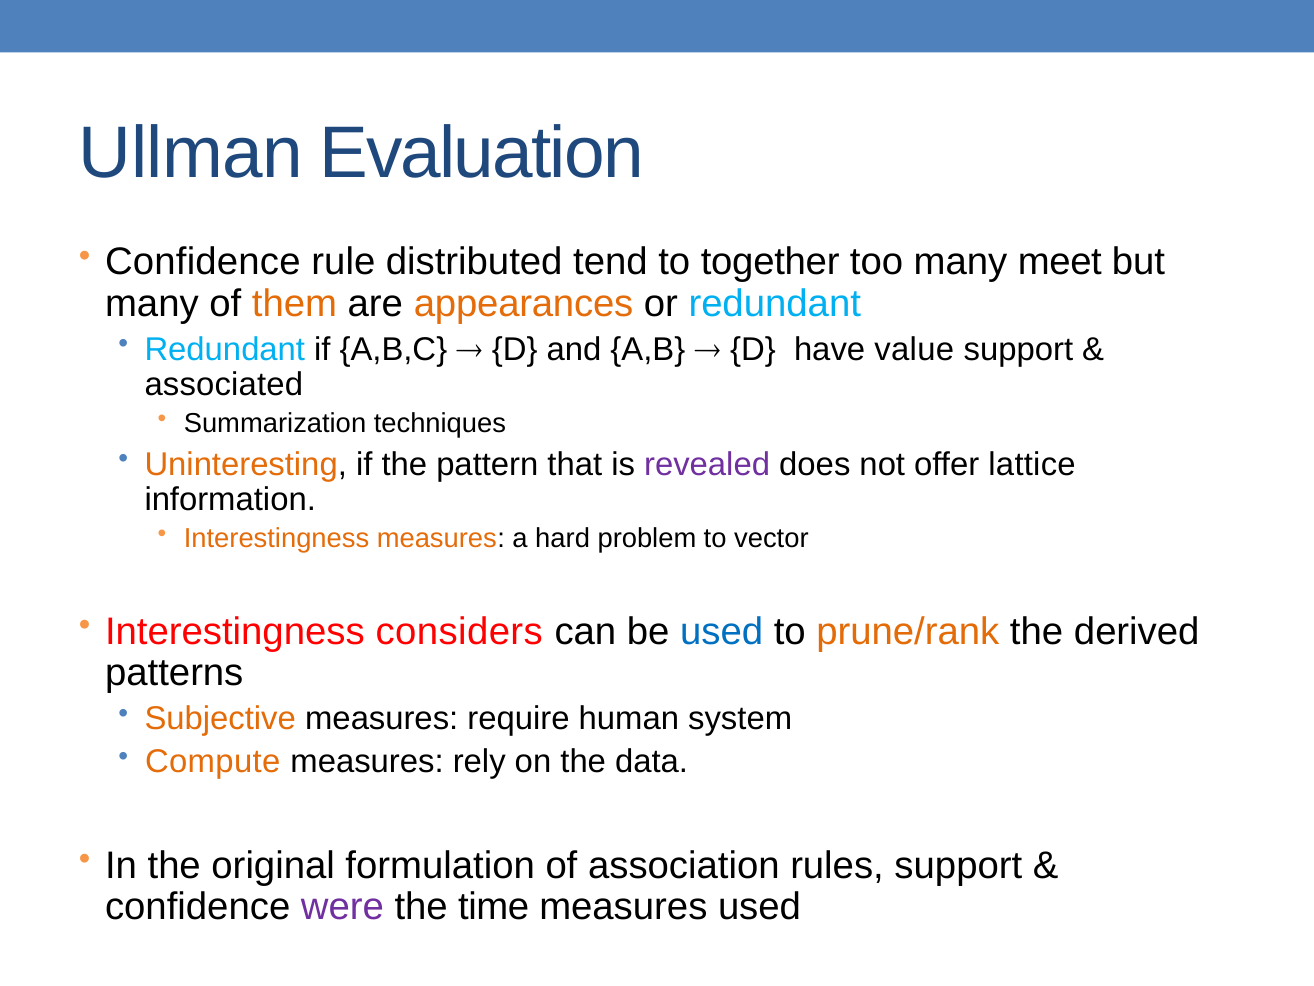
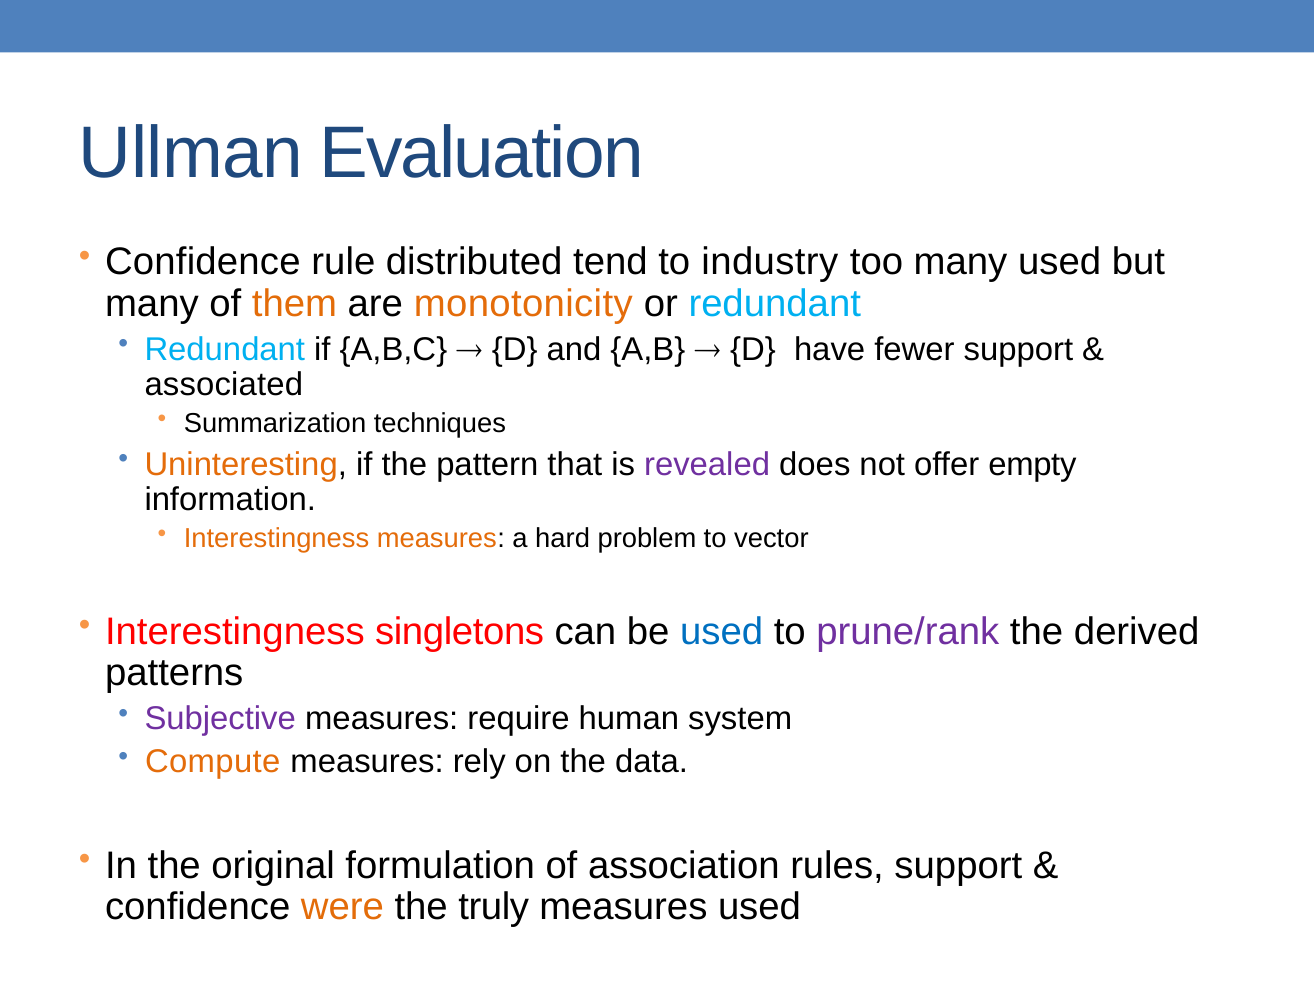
together: together -> industry
many meet: meet -> used
appearances: appearances -> monotonicity
value: value -> fewer
lattice: lattice -> empty
considers: considers -> singletons
prune/rank colour: orange -> purple
Subjective colour: orange -> purple
were colour: purple -> orange
time: time -> truly
